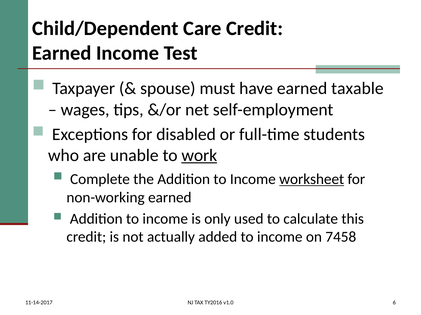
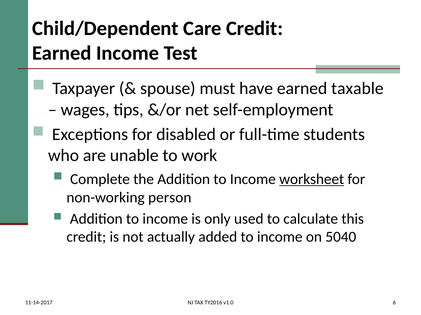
work underline: present -> none
non-working earned: earned -> person
7458: 7458 -> 5040
